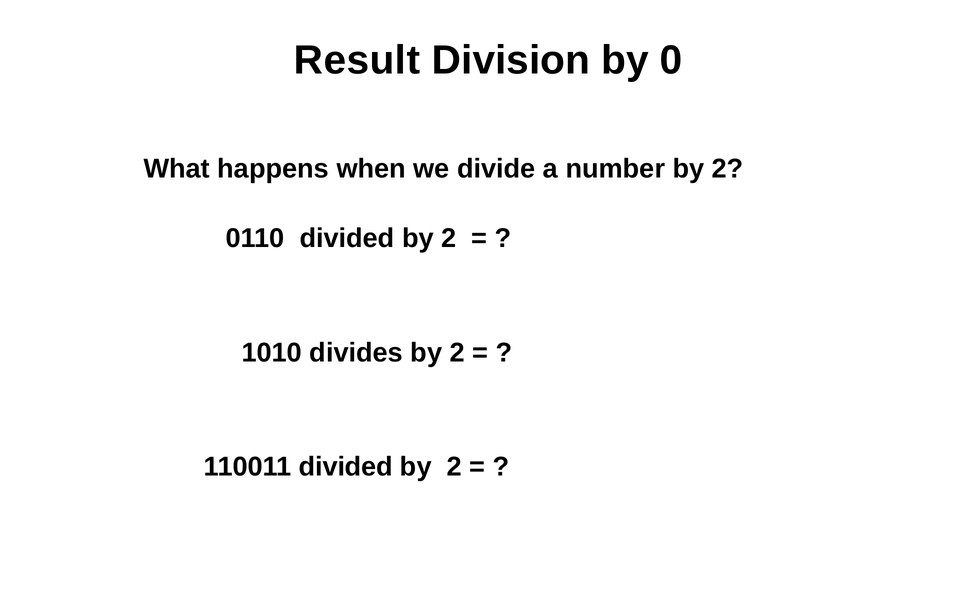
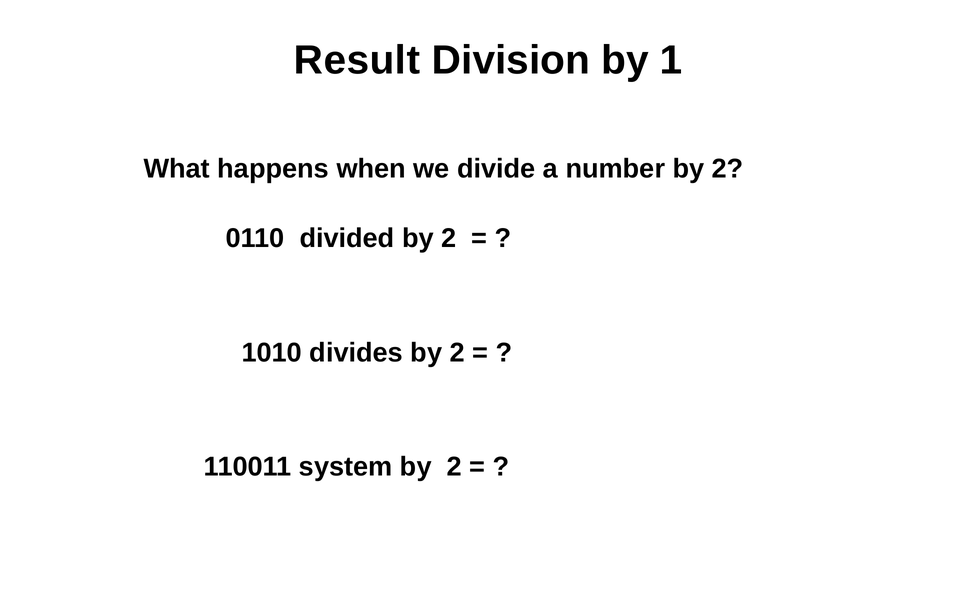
0: 0 -> 1
110011 divided: divided -> system
